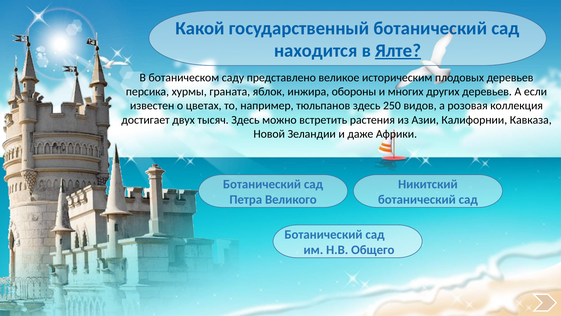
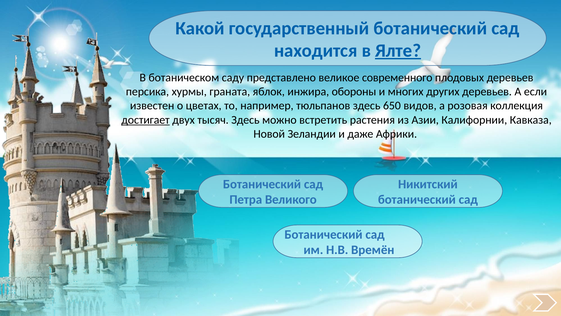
историческим: историческим -> современного
250: 250 -> 650
достигает underline: none -> present
Общего: Общего -> Времён
